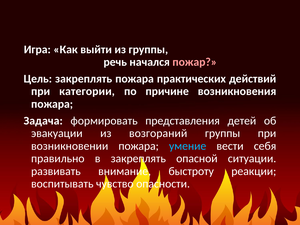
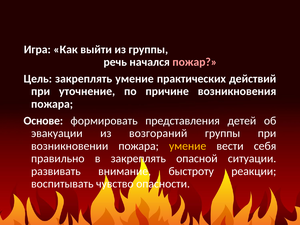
закреплять пожара: пожара -> умение
категории: категории -> уточнение
Задача: Задача -> Основе
умение at (188, 146) colour: light blue -> yellow
